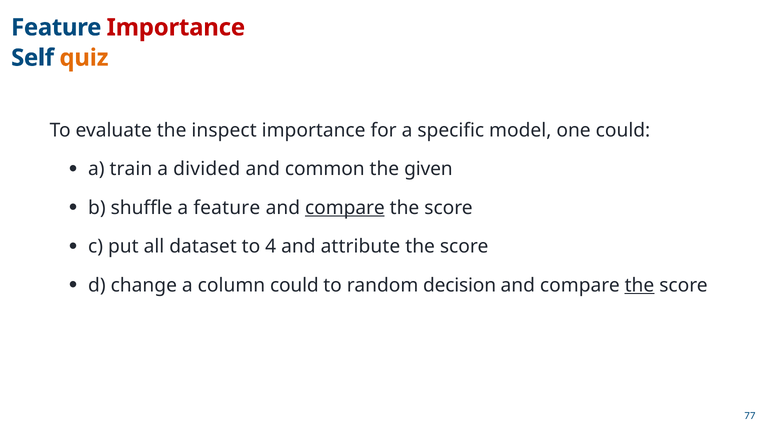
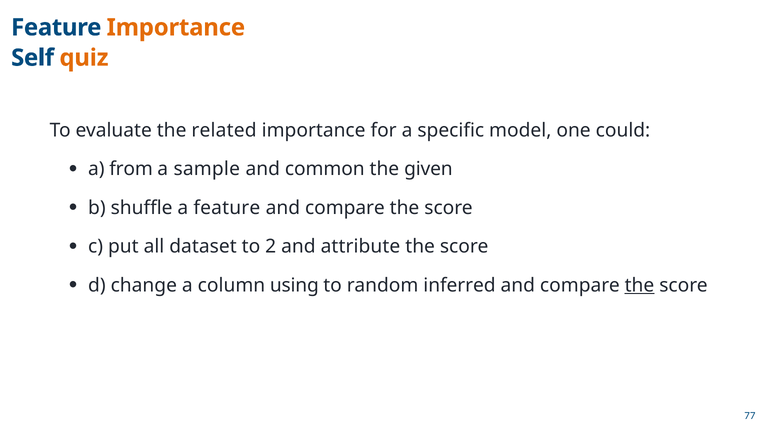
Importance at (176, 27) colour: red -> orange
inspect: inspect -> related
train: train -> from
divided: divided -> sample
compare at (345, 208) underline: present -> none
4: 4 -> 2
column could: could -> using
decision: decision -> inferred
